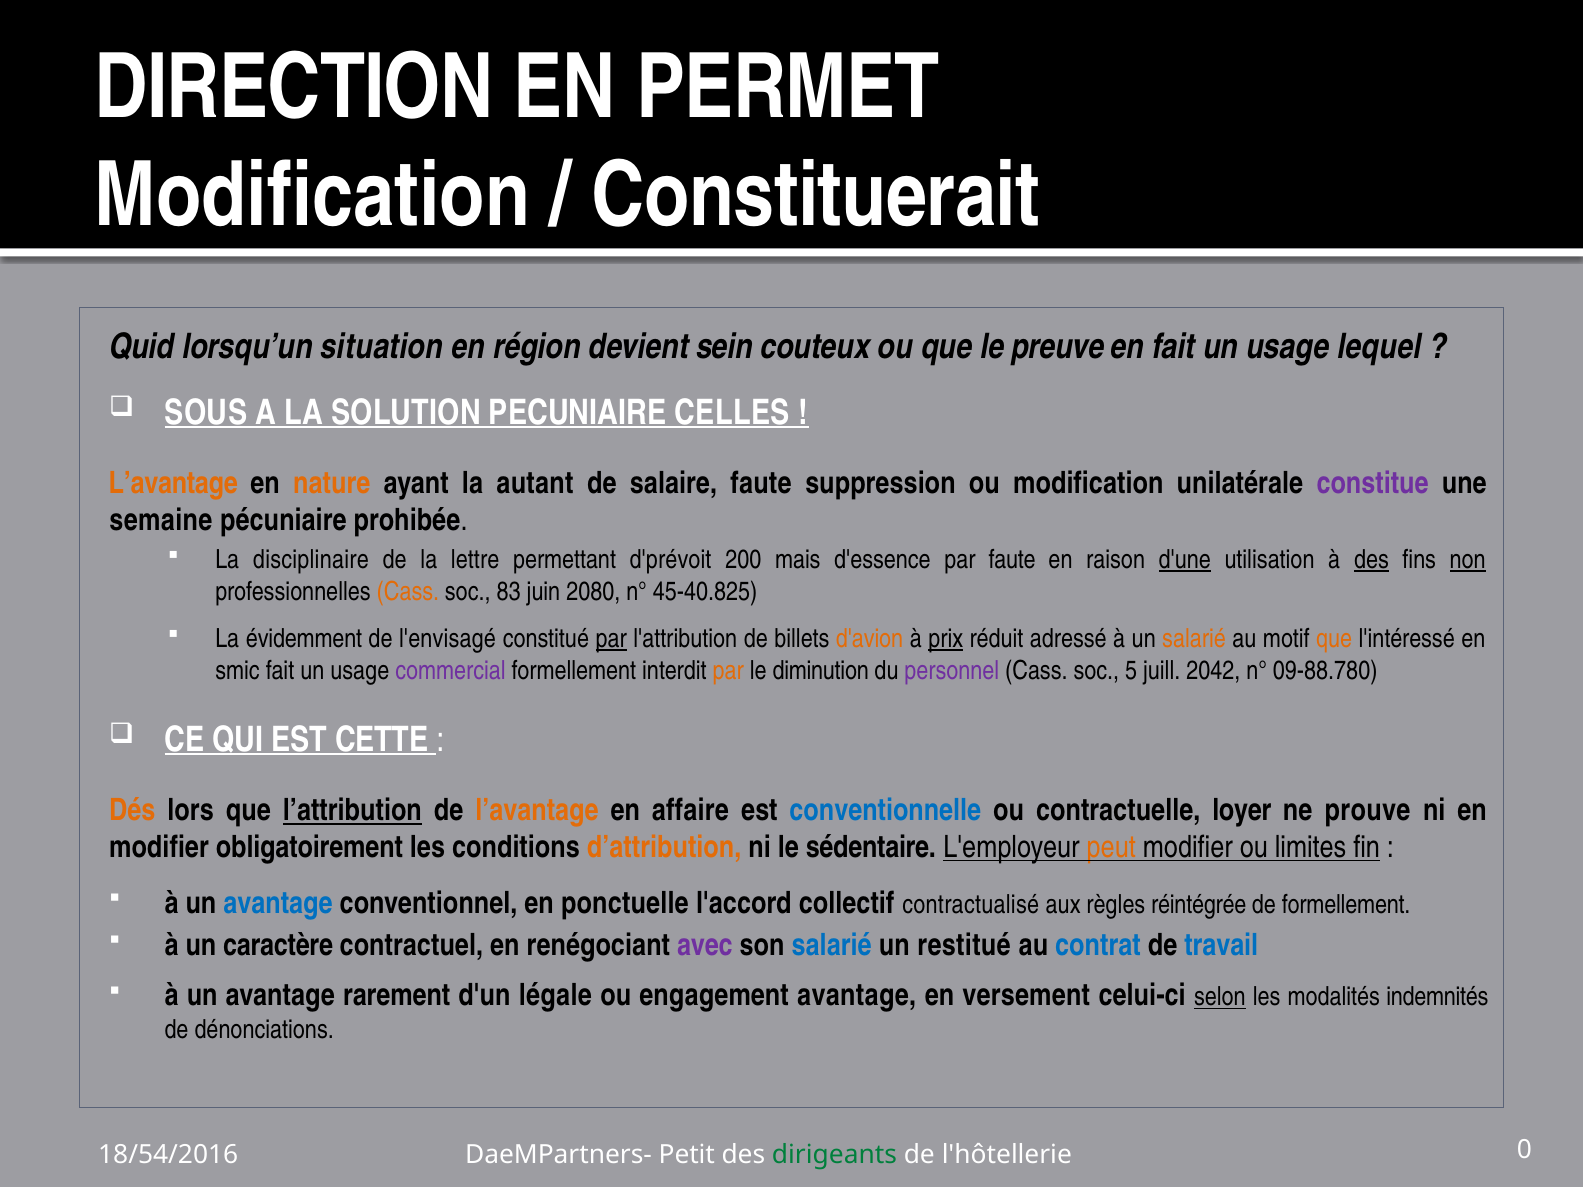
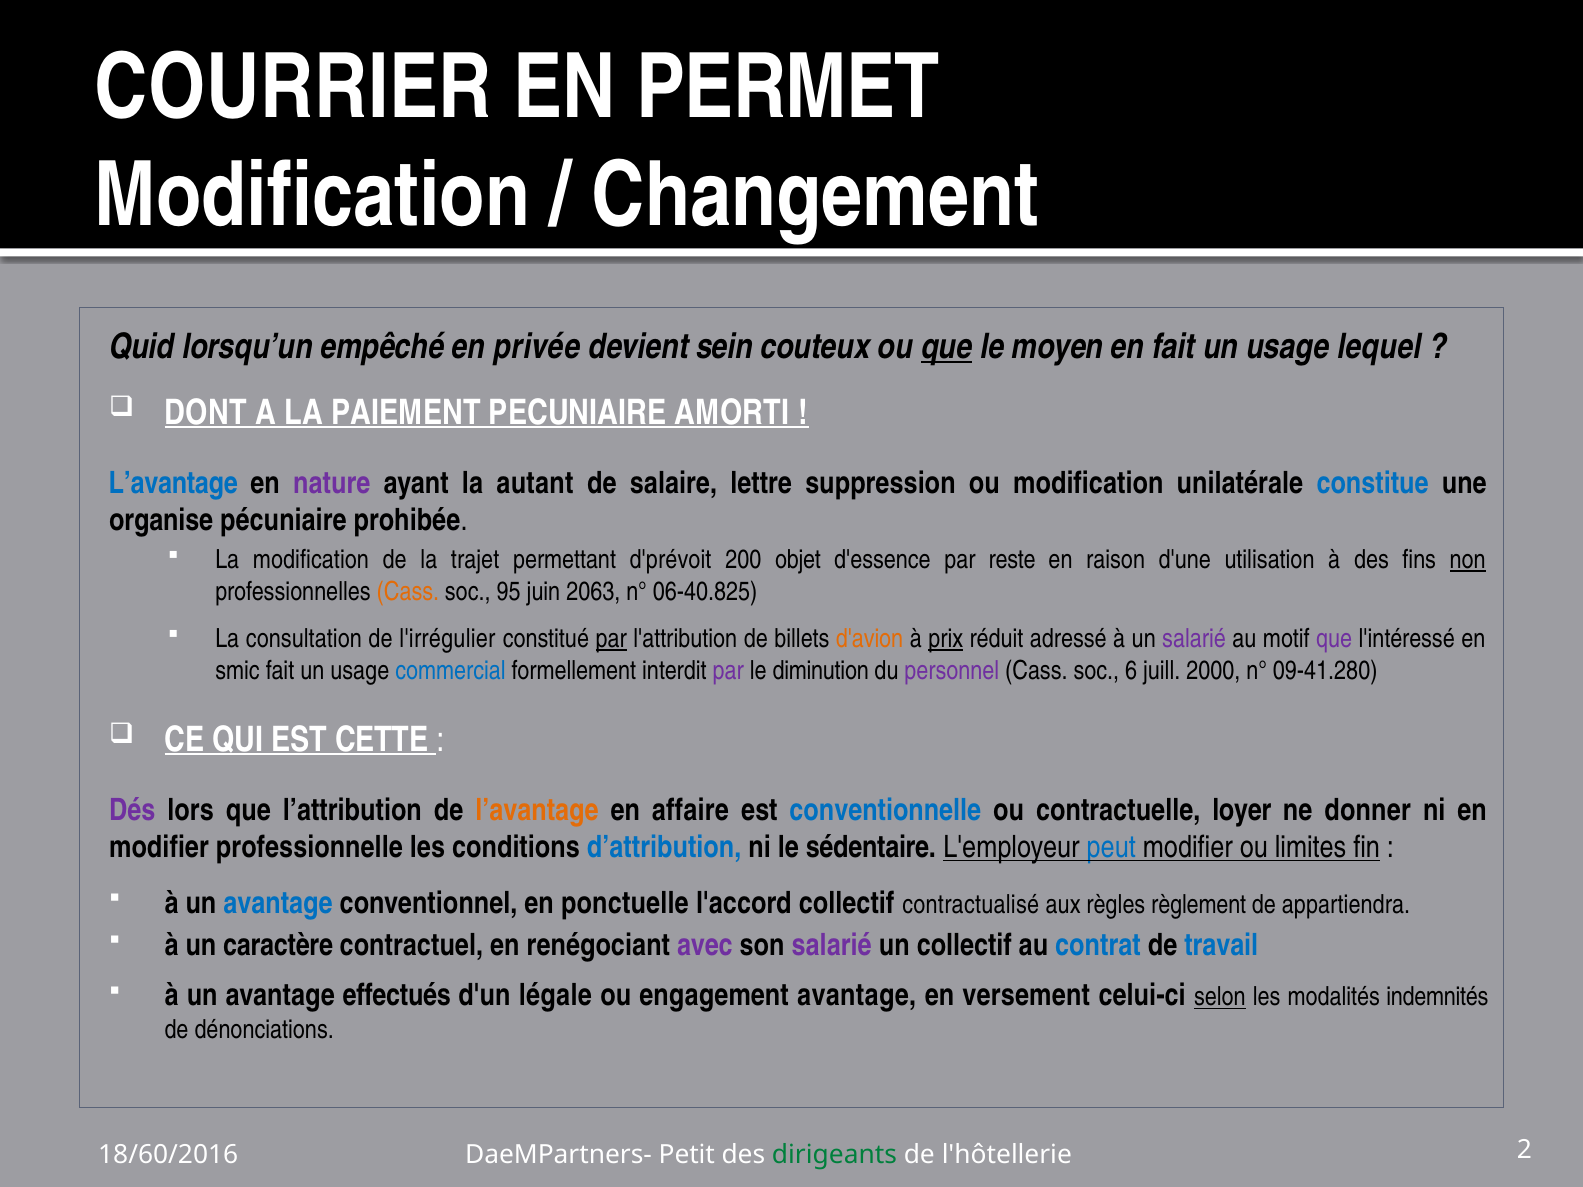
DIRECTION: DIRECTION -> COURRIER
Constituerait: Constituerait -> Changement
situation: situation -> empêché
région: région -> privée
que at (947, 347) underline: none -> present
preuve: preuve -> moyen
SOUS: SOUS -> DONT
SOLUTION: SOLUTION -> PAIEMENT
CELLES: CELLES -> AMORTI
L’avantage at (173, 484) colour: orange -> blue
nature colour: orange -> purple
salaire faute: faute -> lettre
constitue colour: purple -> blue
semaine: semaine -> organise
La disciplinaire: disciplinaire -> modification
lettre: lettre -> trajet
mais: mais -> objet
par faute: faute -> reste
d'une underline: present -> none
des at (1371, 560) underline: present -> none
83: 83 -> 95
2080: 2080 -> 2063
45-40.825: 45-40.825 -> 06-40.825
évidemment: évidemment -> consultation
l'envisagé: l'envisagé -> l'irrégulier
salarié at (1194, 639) colour: orange -> purple
que at (1334, 639) colour: orange -> purple
commercial colour: purple -> blue
par at (728, 671) colour: orange -> purple
5: 5 -> 6
2042: 2042 -> 2000
09-88.780: 09-88.780 -> 09-41.280
Dés colour: orange -> purple
l’attribution underline: present -> none
prouve: prouve -> donner
obligatoirement: obligatoirement -> professionnelle
d’attribution colour: orange -> blue
peut colour: orange -> blue
réintégrée: réintégrée -> règlement
de formellement: formellement -> appartiendra
salarié at (832, 946) colour: blue -> purple
un restitué: restitué -> collectif
rarement: rarement -> effectués
18/54/2016: 18/54/2016 -> 18/60/2016
0: 0 -> 2
